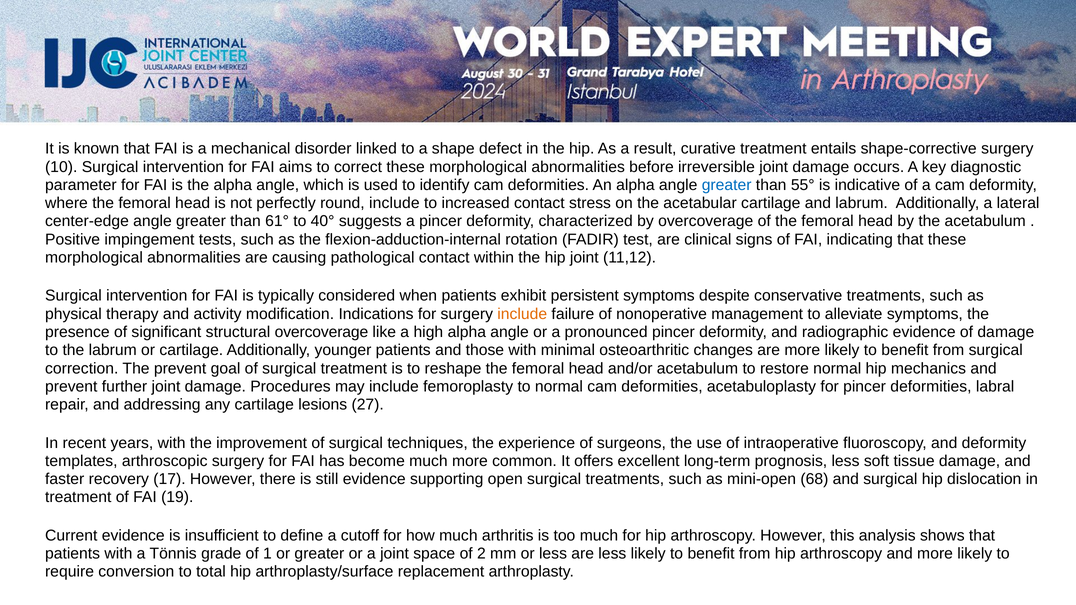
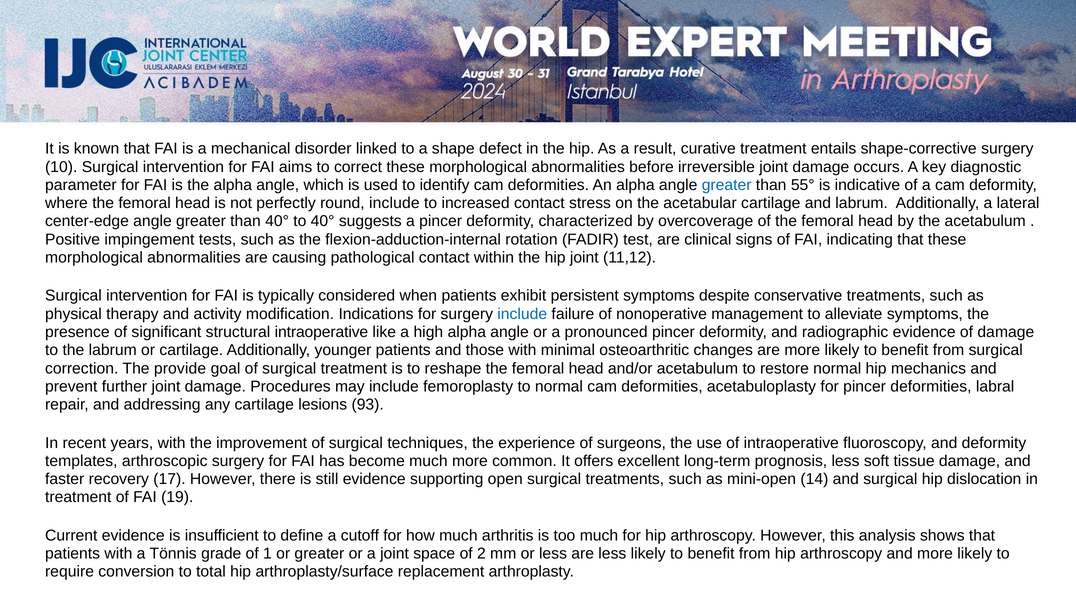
than 61°: 61° -> 40°
include at (522, 314) colour: orange -> blue
structural overcoverage: overcoverage -> intraoperative
The prevent: prevent -> provide
27: 27 -> 93
68: 68 -> 14
